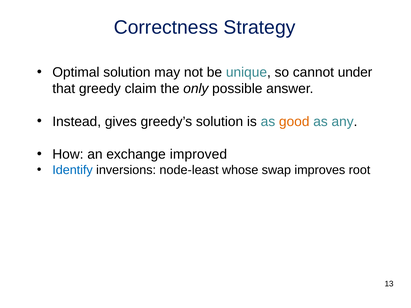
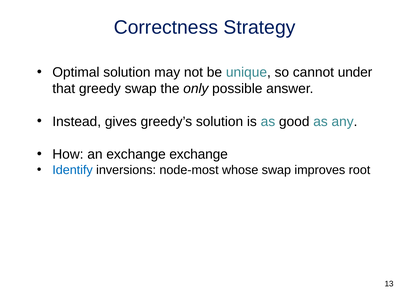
greedy claim: claim -> swap
good colour: orange -> black
exchange improved: improved -> exchange
node-least: node-least -> node-most
